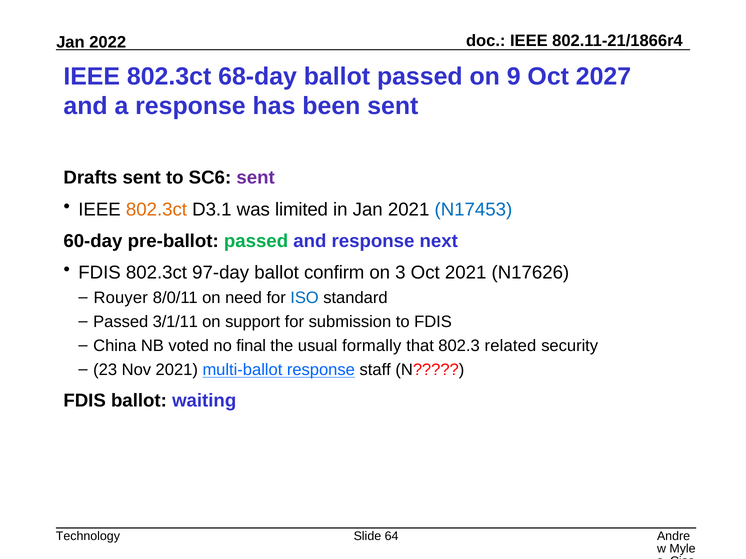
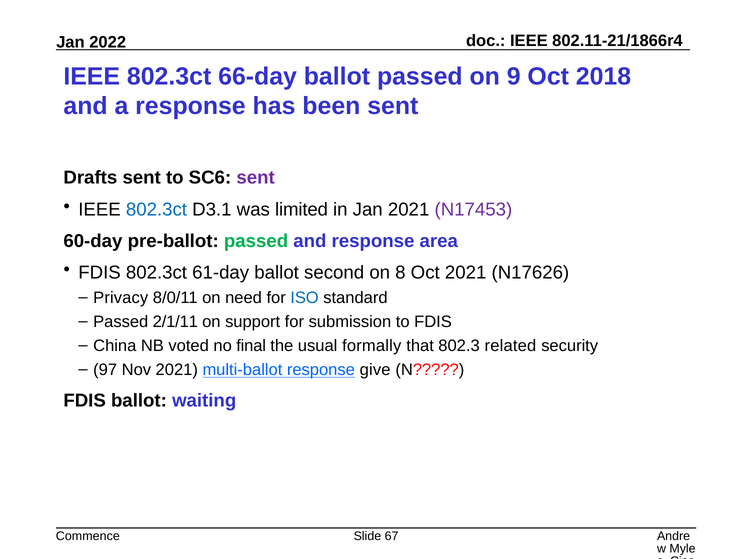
68-day: 68-day -> 66-day
2027: 2027 -> 2018
802.3ct at (156, 210) colour: orange -> blue
N17453 colour: blue -> purple
next: next -> area
97-day: 97-day -> 61-day
confirm: confirm -> second
3: 3 -> 8
Rouyer: Rouyer -> Privacy
3/1/11: 3/1/11 -> 2/1/11
23: 23 -> 97
staff: staff -> give
Technology: Technology -> Commence
64: 64 -> 67
